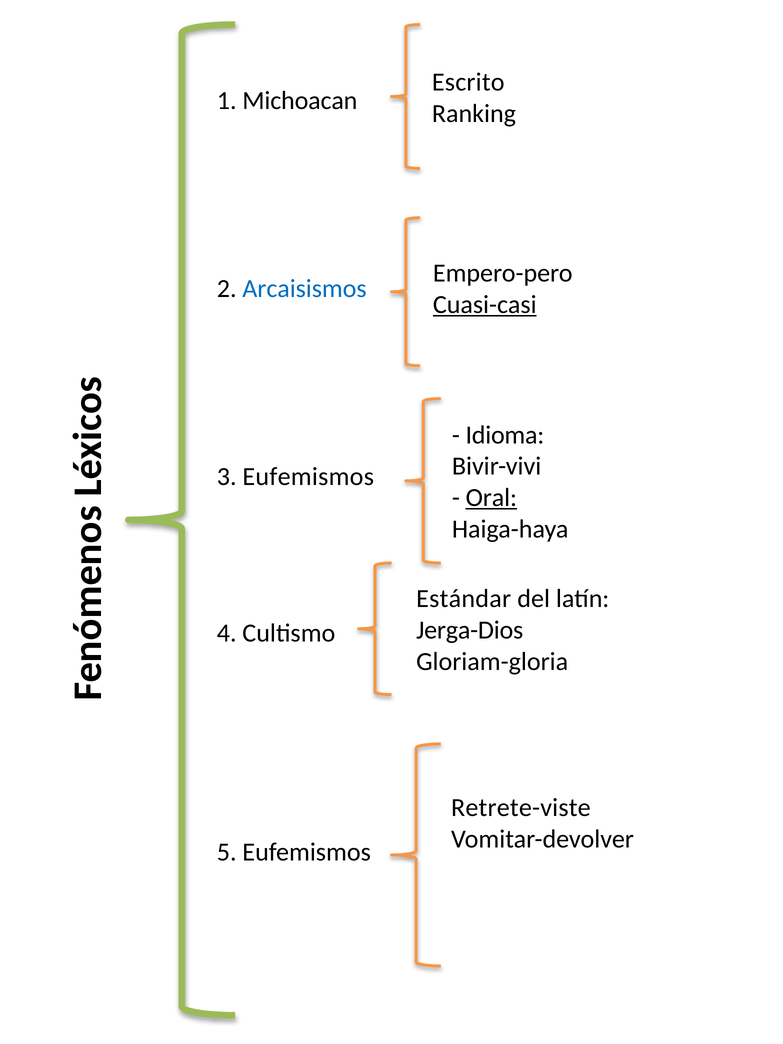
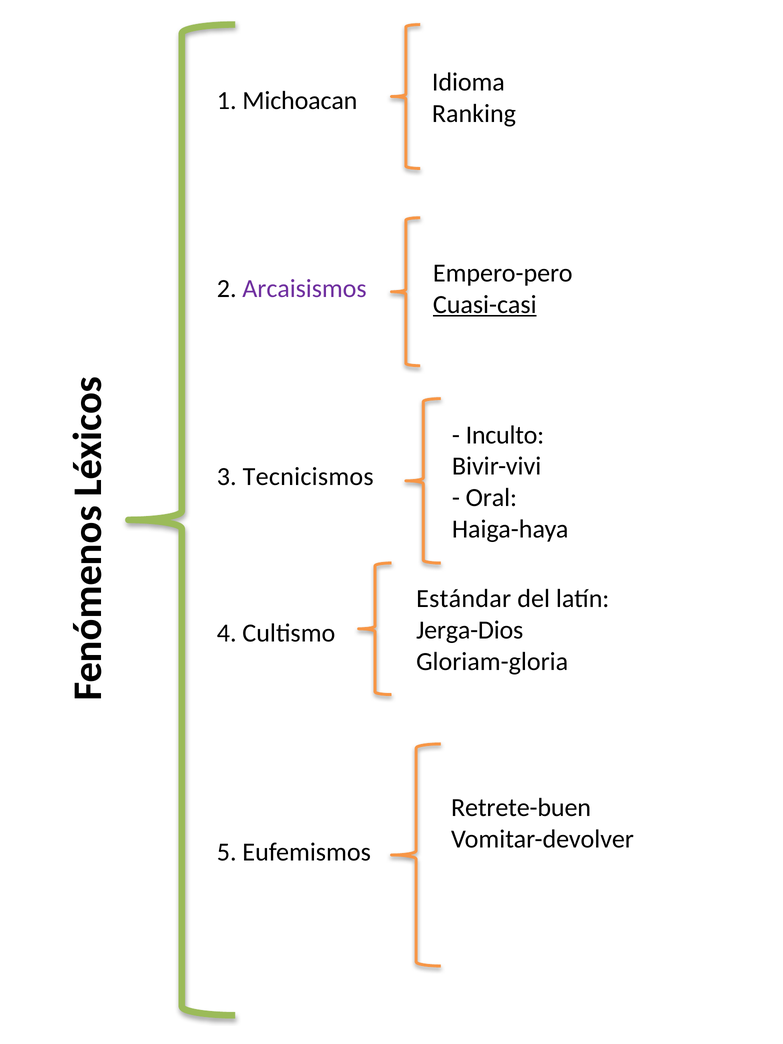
Escrito: Escrito -> Idioma
Arcaisismos colour: blue -> purple
Idioma: Idioma -> Inculto
3 Eufemismos: Eufemismos -> Tecnicismos
Oral underline: present -> none
Retrete-viste: Retrete-viste -> Retrete-buen
